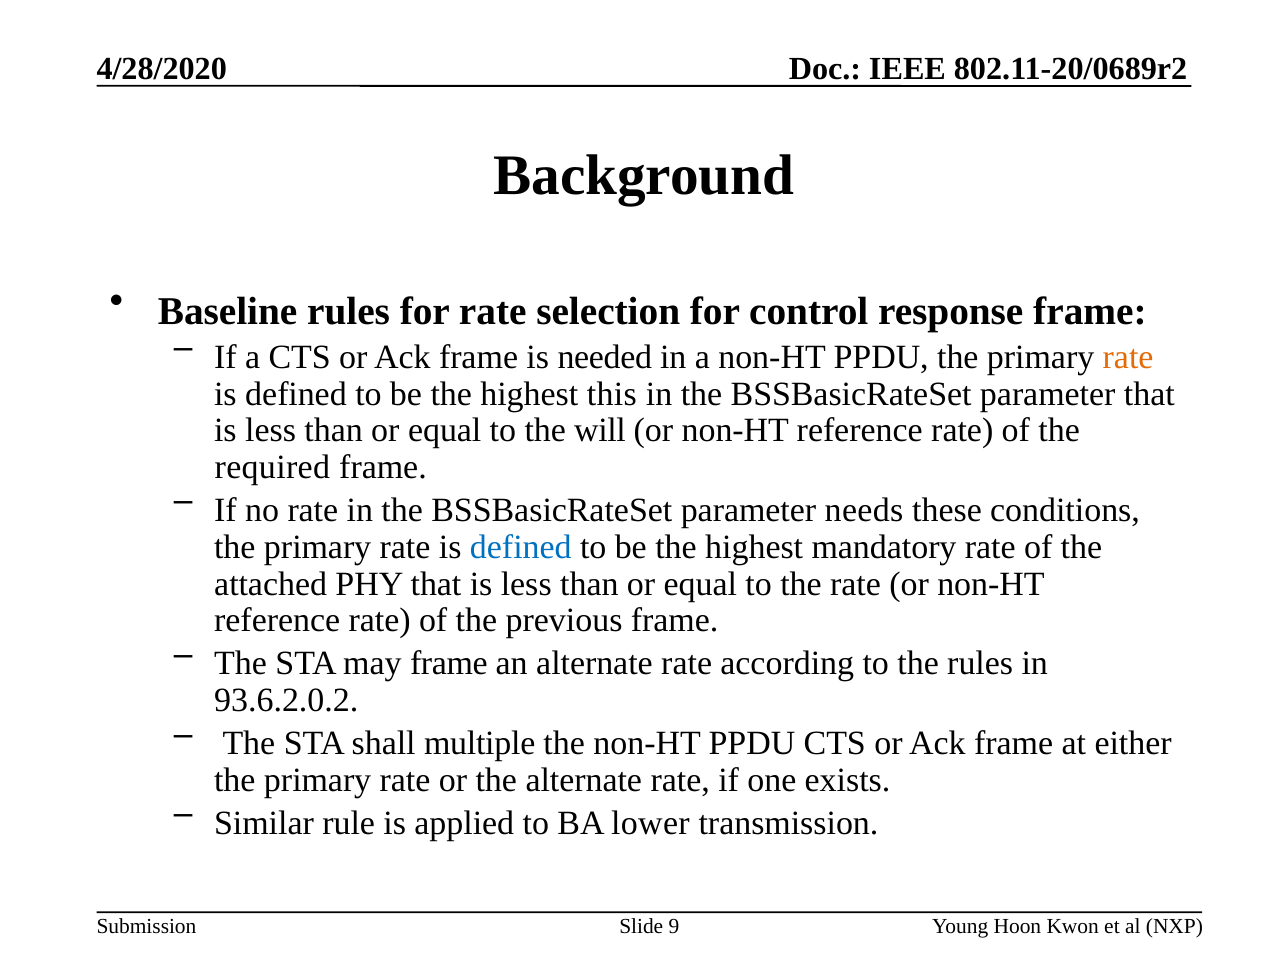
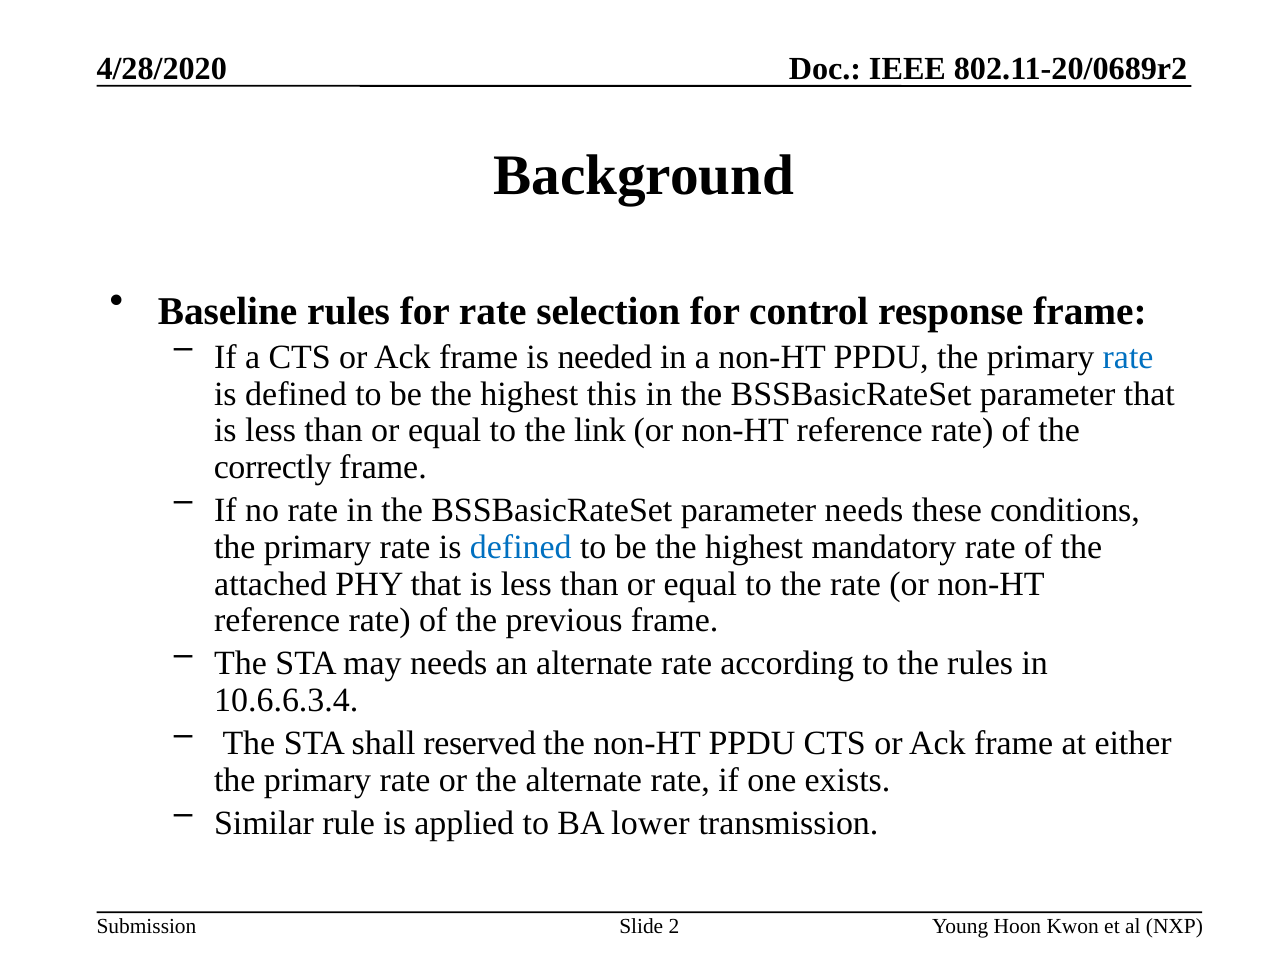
rate at (1128, 357) colour: orange -> blue
will: will -> link
required: required -> correctly
may frame: frame -> needs
93.6.2.0.2: 93.6.2.0.2 -> 10.6.6.3.4
multiple: multiple -> reserved
9: 9 -> 2
